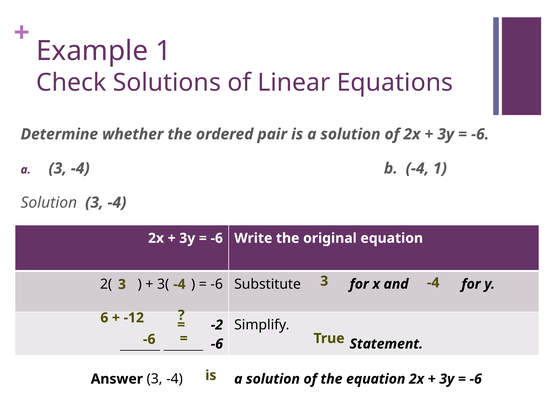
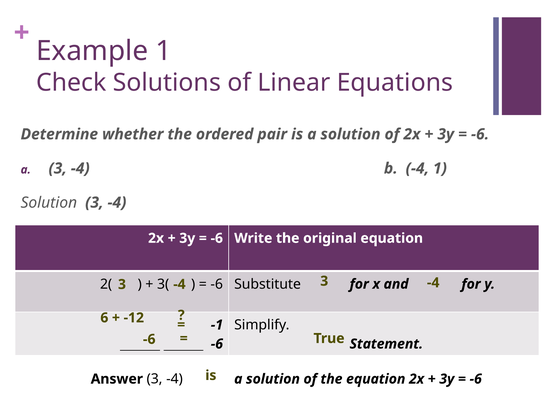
-2: -2 -> -1
